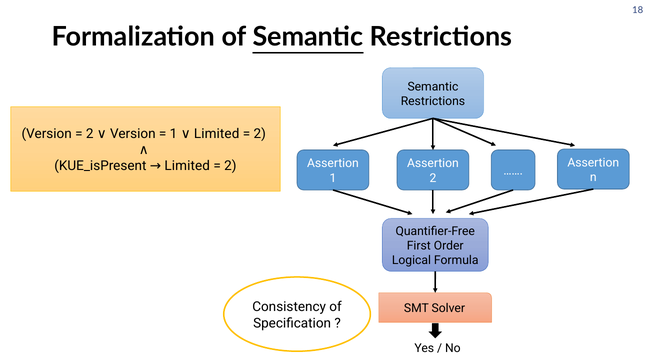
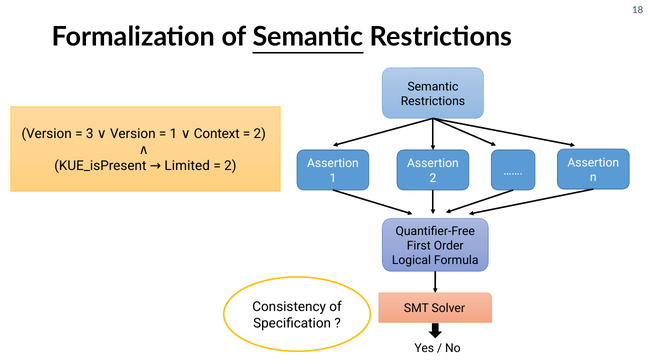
2 at (90, 134): 2 -> 3
1 Limited: Limited -> Context
